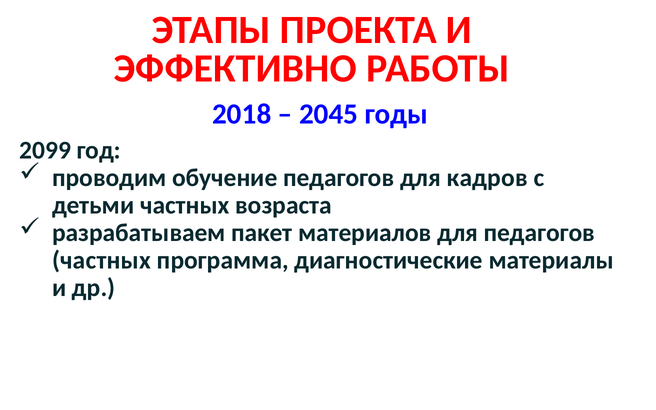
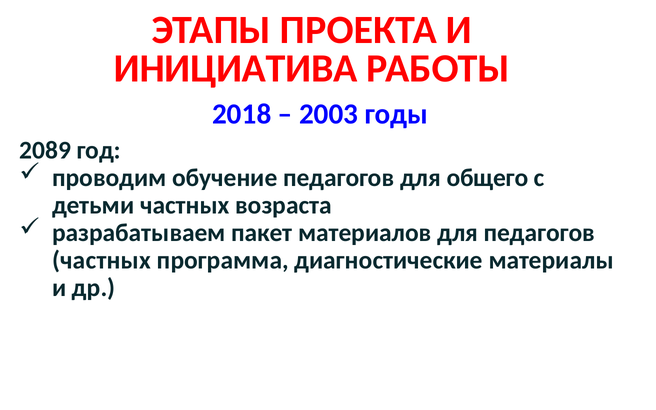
ЭФФЕКТИВНО: ЭФФЕКТИВНО -> ИНИЦИАТИВА
2045: 2045 -> 2003
2099: 2099 -> 2089
кадров: кадров -> общего
